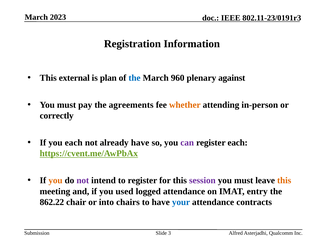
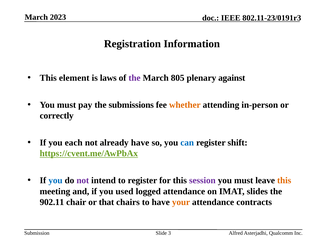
external: external -> element
plan: plan -> laws
the at (135, 78) colour: blue -> purple
960: 960 -> 805
agreements: agreements -> submissions
can colour: purple -> blue
register each: each -> shift
you at (55, 181) colour: orange -> blue
entry: entry -> slides
862.22: 862.22 -> 902.11
into: into -> that
your colour: blue -> orange
